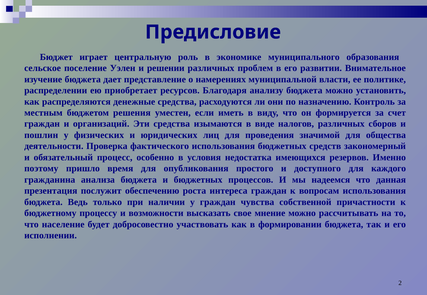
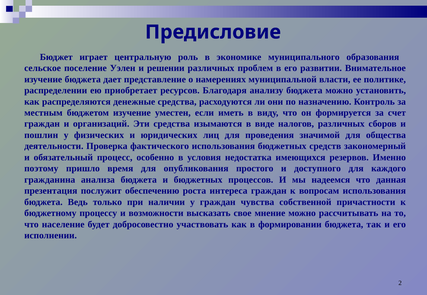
бюджетом решения: решения -> изучение
